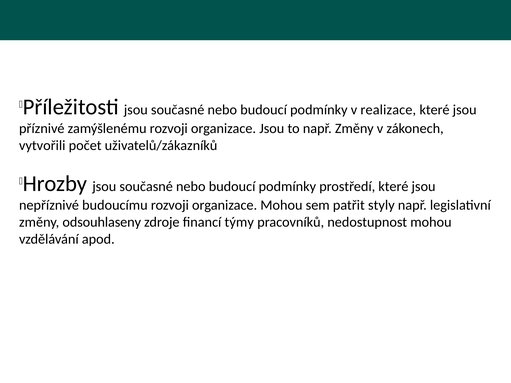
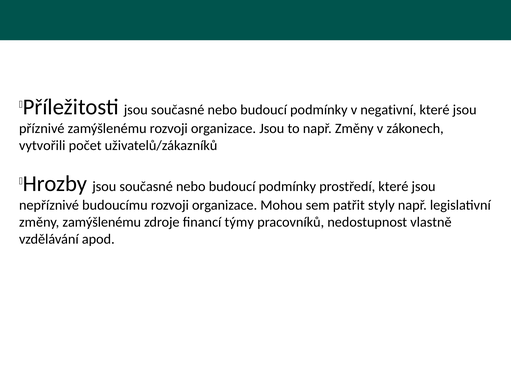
realizace: realizace -> negativní
změny odsouhlaseny: odsouhlaseny -> zamýšlenému
nedostupnost mohou: mohou -> vlastně
